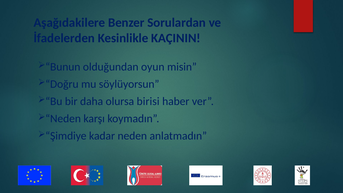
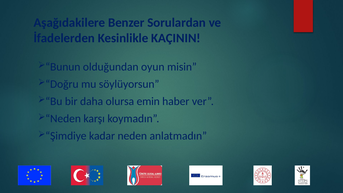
birisi: birisi -> emin
